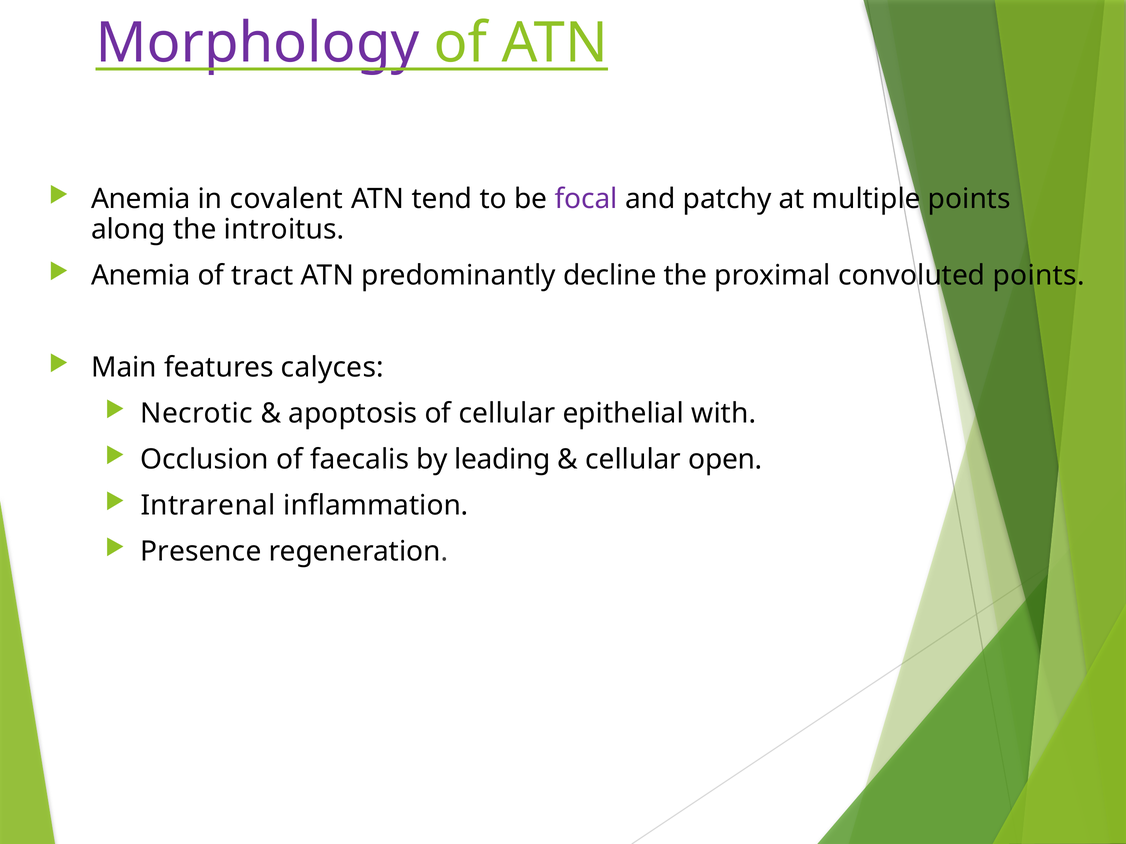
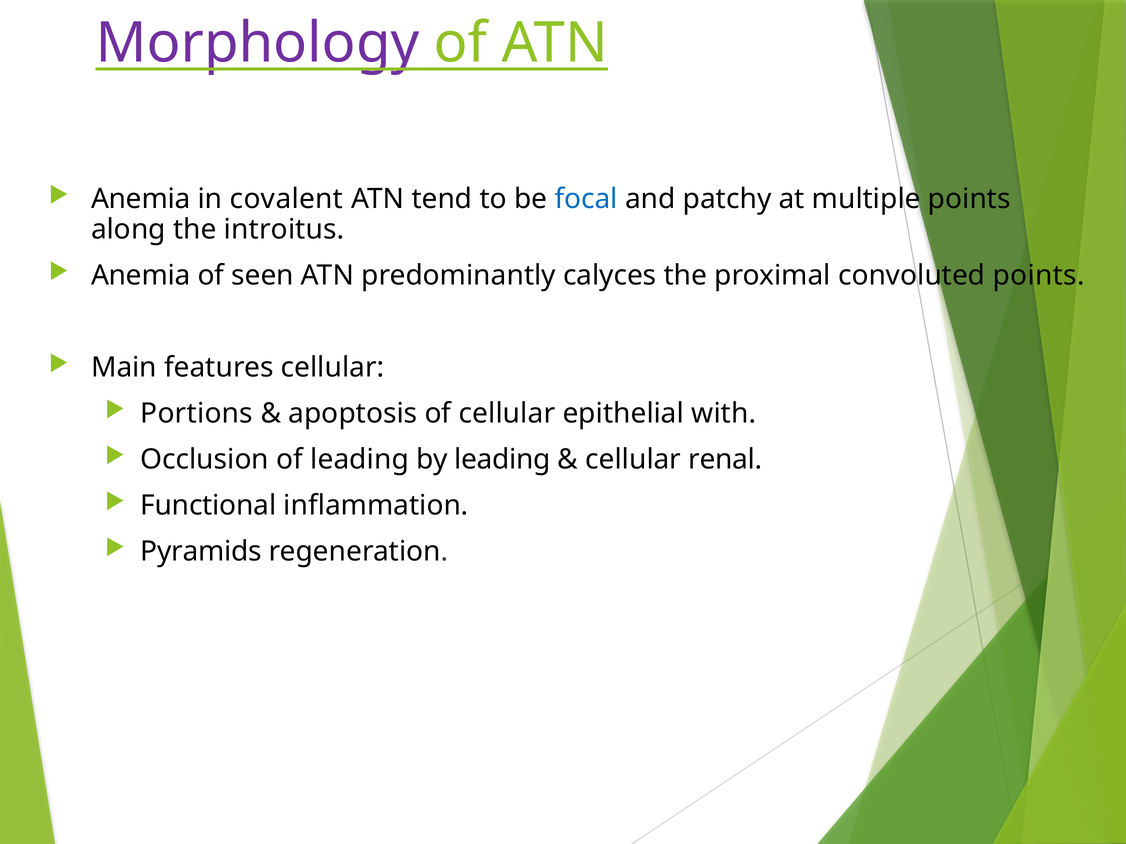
focal colour: purple -> blue
tract: tract -> seen
decline: decline -> calyces
features calyces: calyces -> cellular
Necrotic: Necrotic -> Portions
of faecalis: faecalis -> leading
open: open -> renal
Intrarenal: Intrarenal -> Functional
Presence: Presence -> Pyramids
